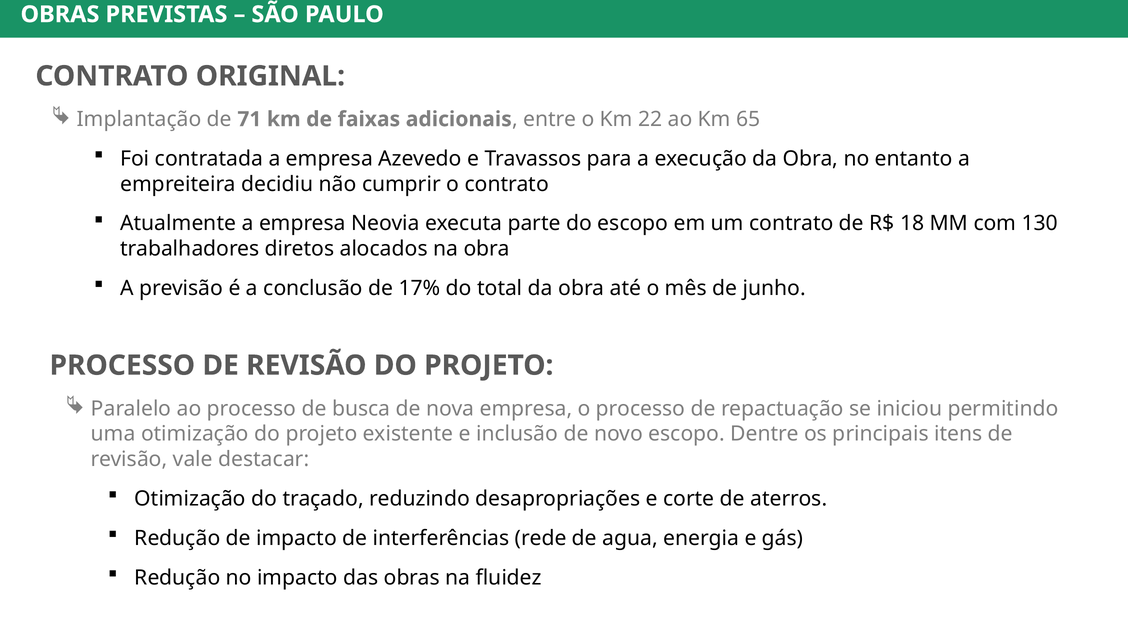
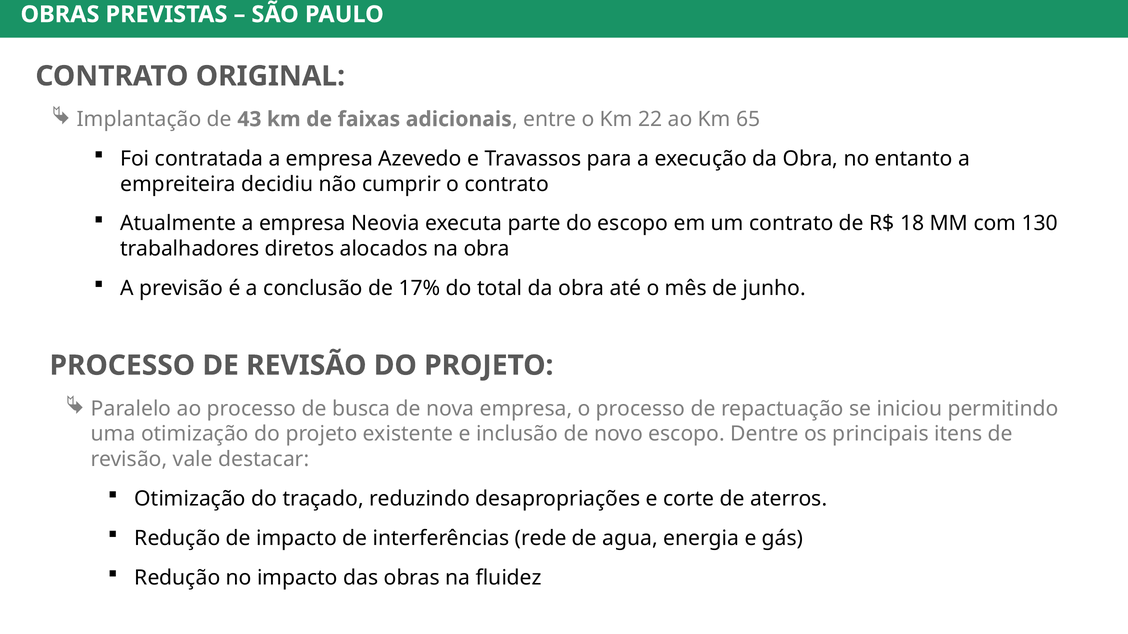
71: 71 -> 43
